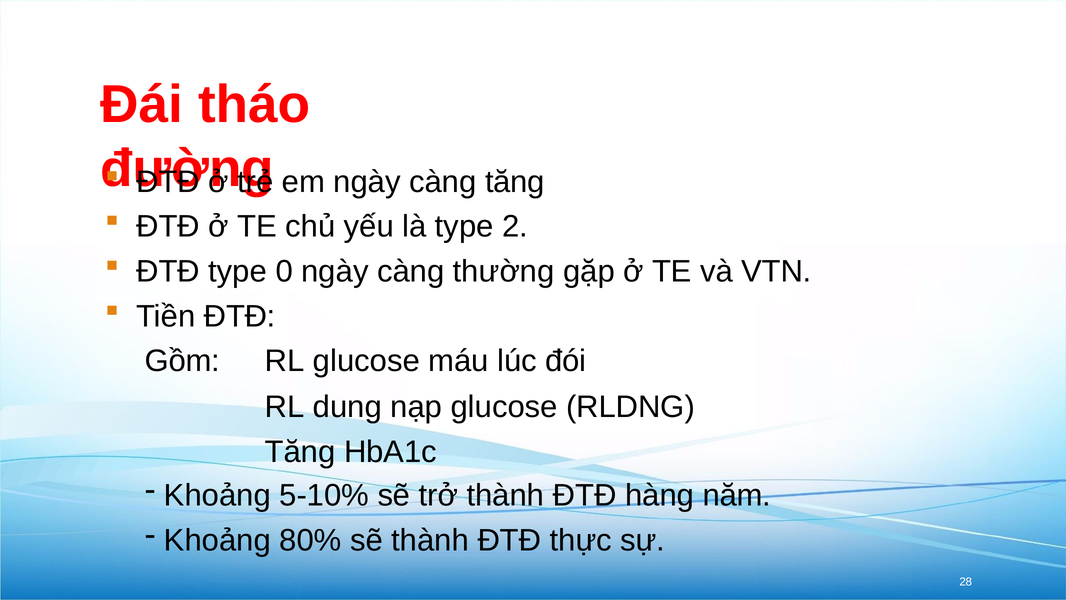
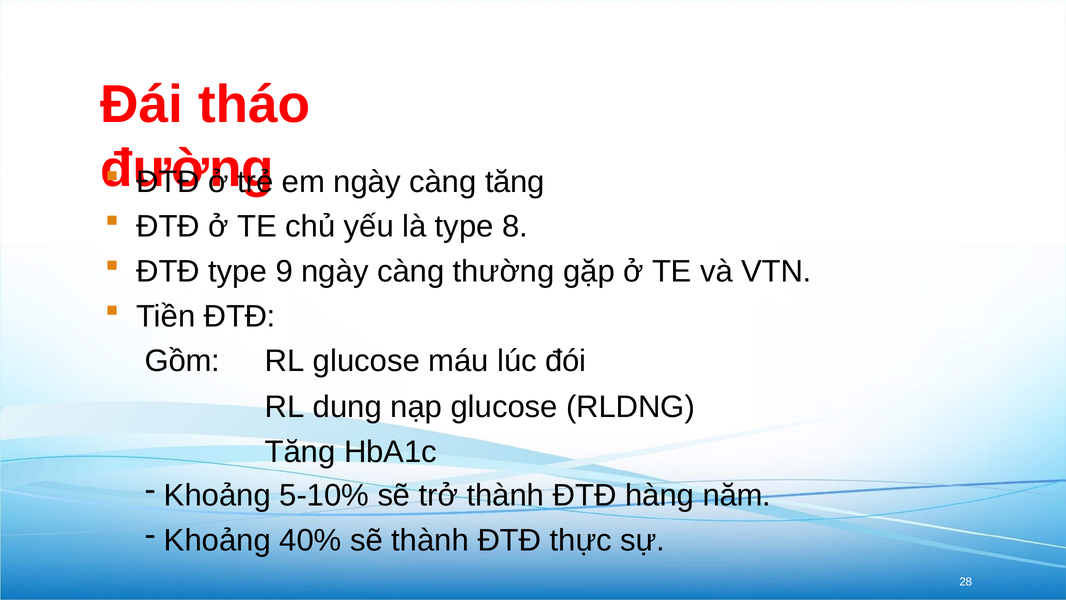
2: 2 -> 8
0: 0 -> 9
80%: 80% -> 40%
